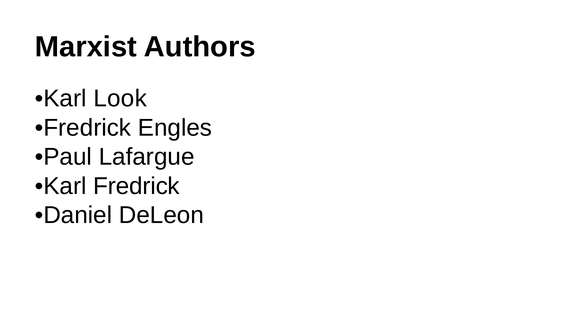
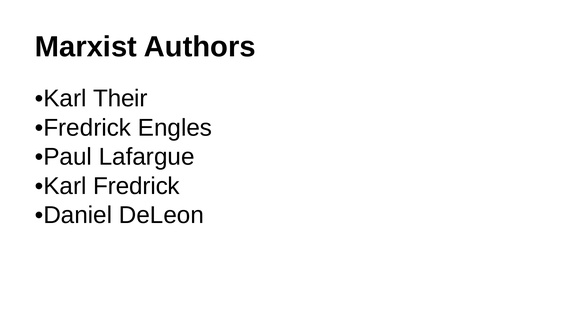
Look: Look -> Their
